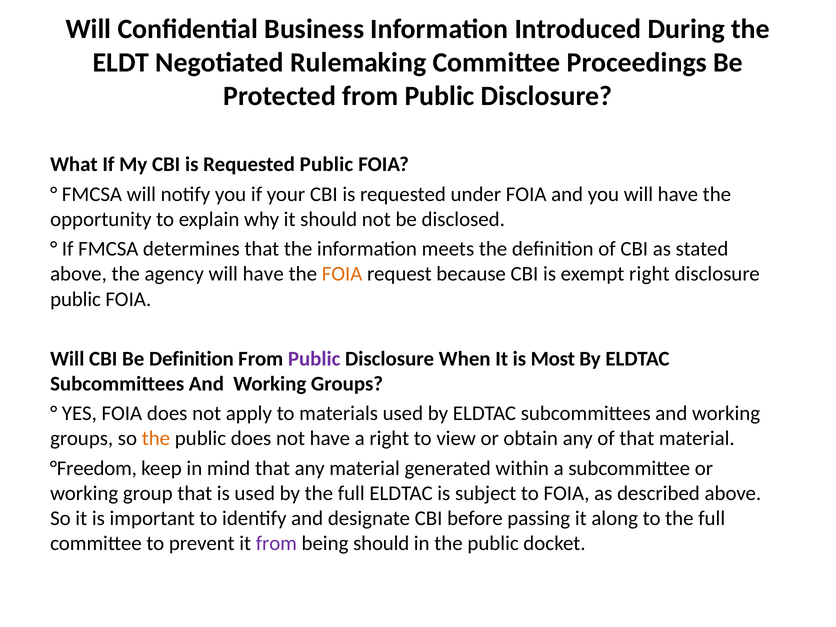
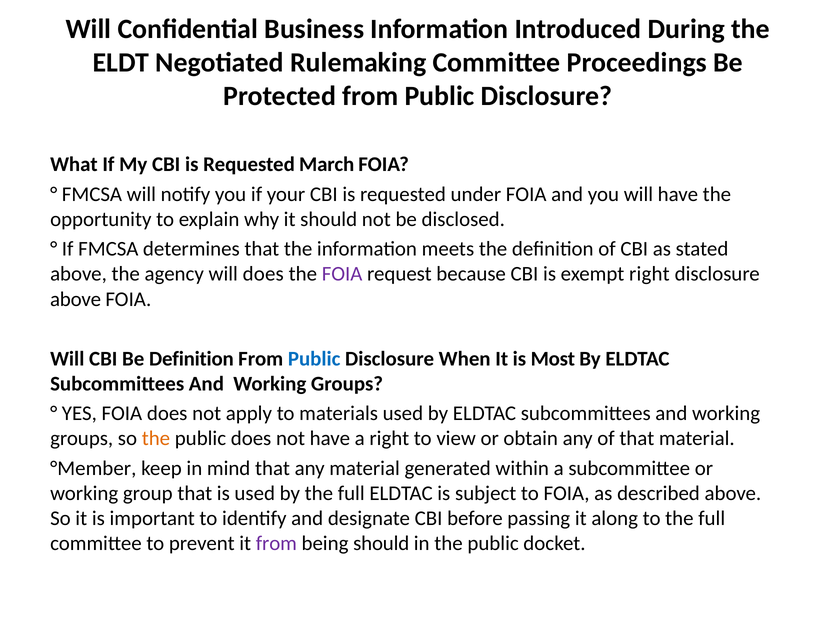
Requested Public: Public -> March
agency will have: have -> does
FOIA at (342, 274) colour: orange -> purple
public at (76, 299): public -> above
Public at (314, 359) colour: purple -> blue
°Freedom: °Freedom -> °Member
